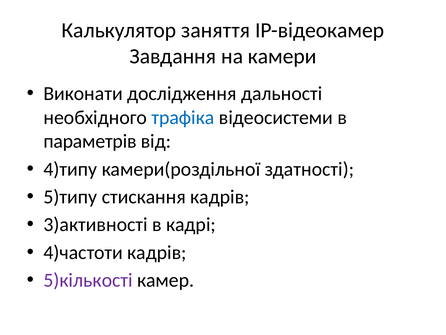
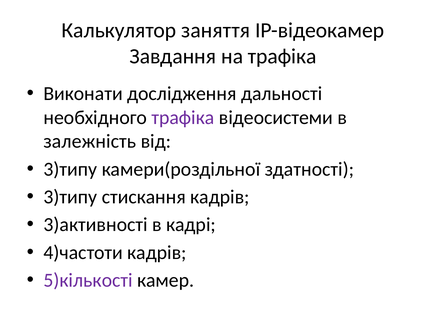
на камери: камери -> трафіка
трафіка at (183, 117) colour: blue -> purple
параметрів: параметрів -> залежність
4)типу at (70, 169): 4)типу -> 3)типу
5)типу at (70, 197): 5)типу -> 3)типу
